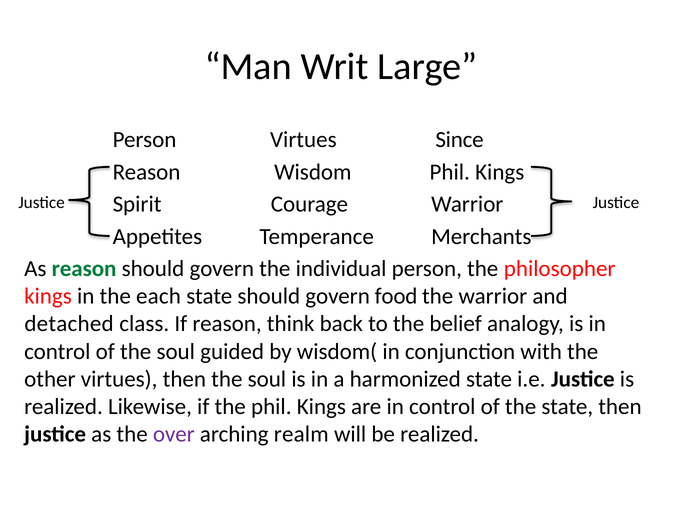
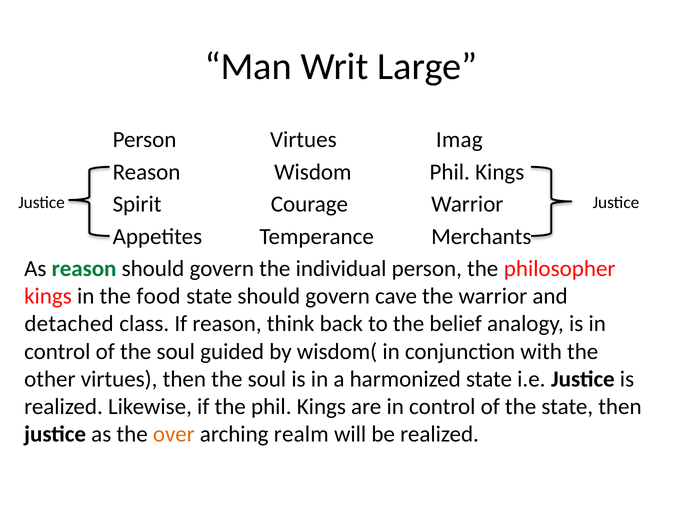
Since: Since -> Imag
each: each -> food
food: food -> cave
over colour: purple -> orange
